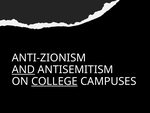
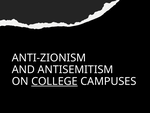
AND underline: present -> none
